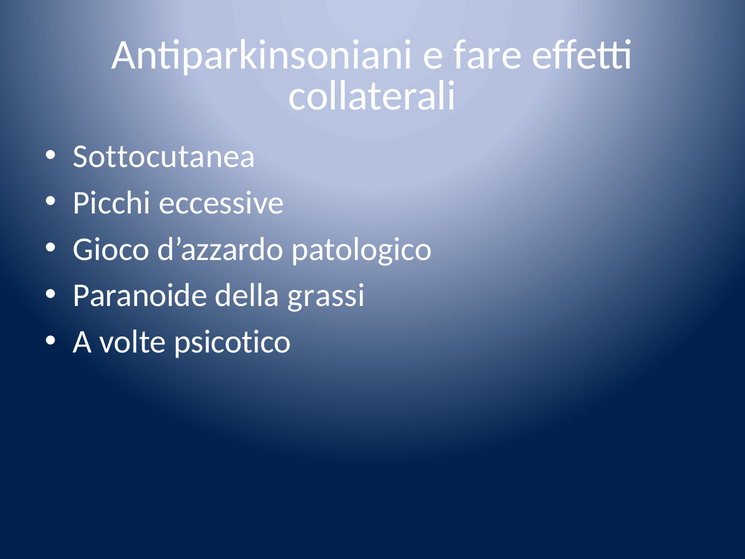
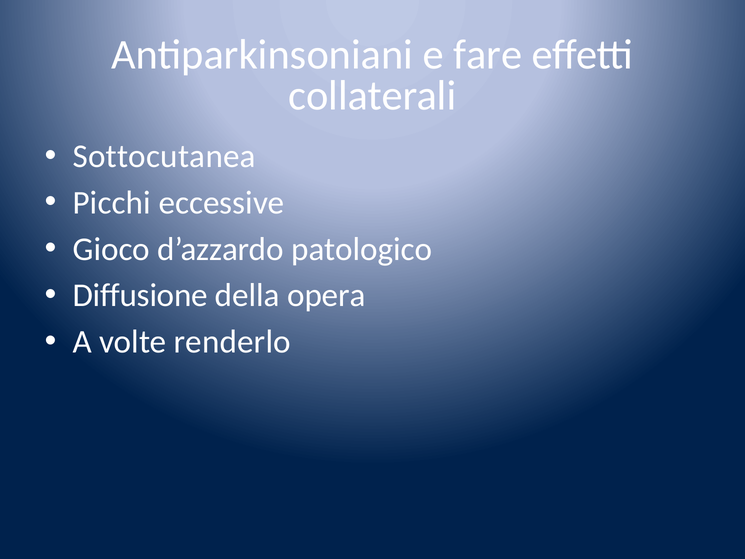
Paranoide: Paranoide -> Diffusione
grassi: grassi -> opera
psicotico: psicotico -> renderlo
